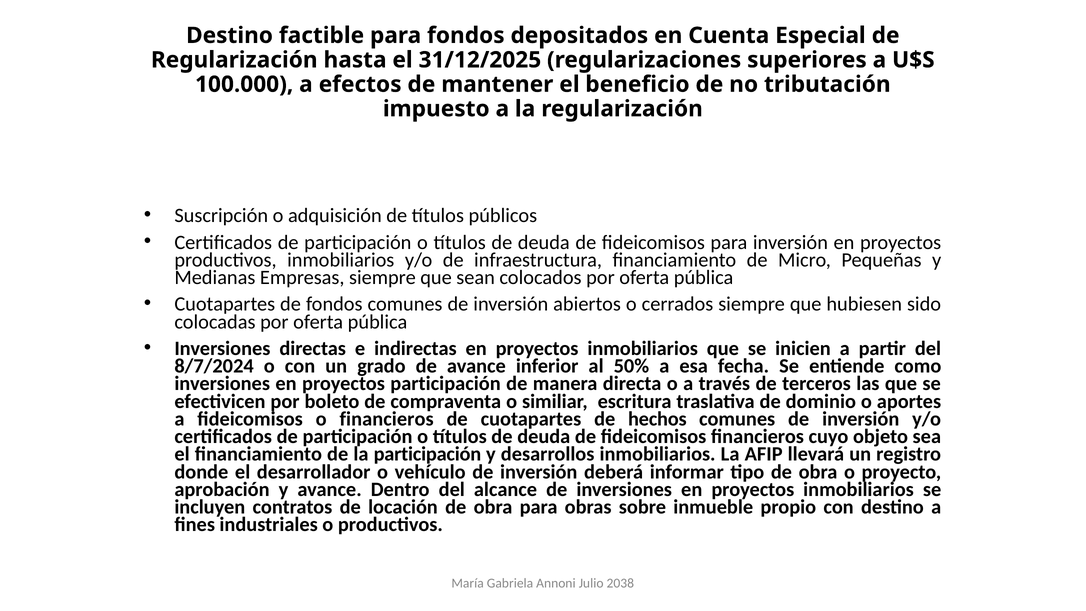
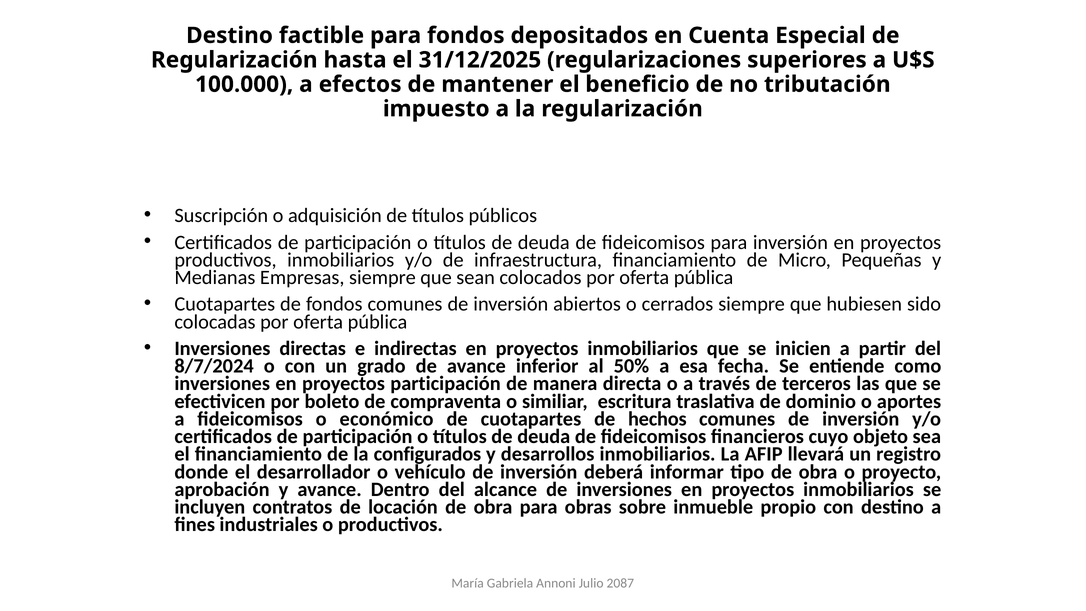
o financieros: financieros -> económico
la participación: participación -> configurados
2038: 2038 -> 2087
